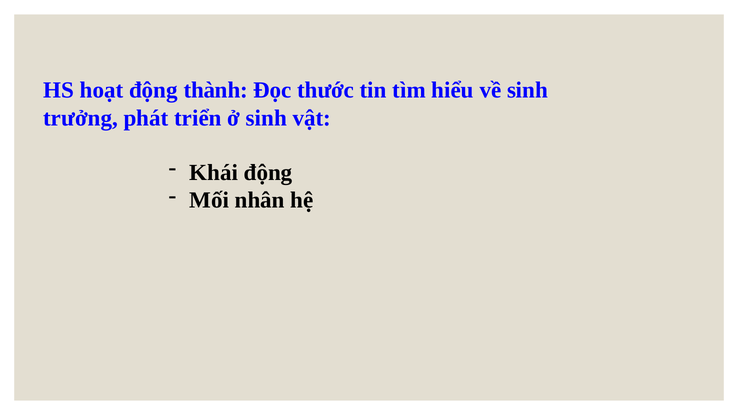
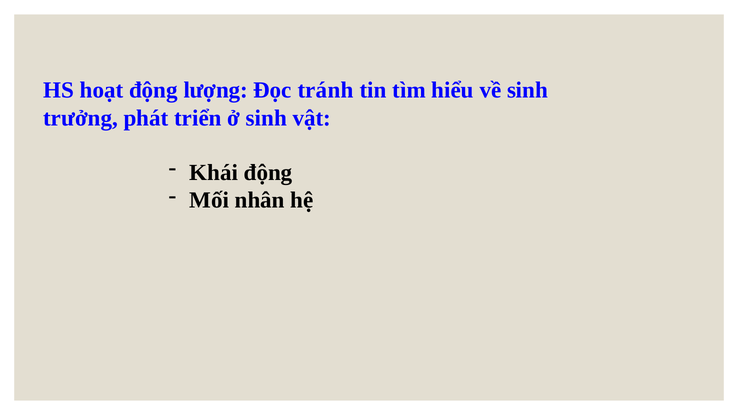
thành: thành -> lượng
thước: thước -> tránh
